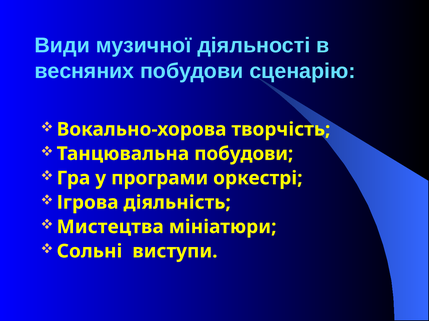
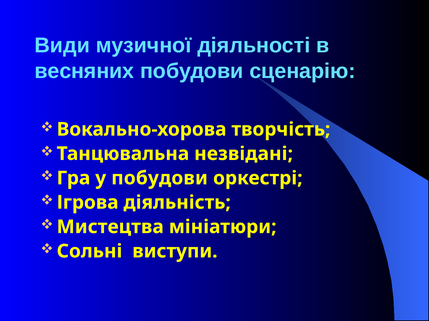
Танцювальна побудови: побудови -> незвідані
у програми: програми -> побудови
